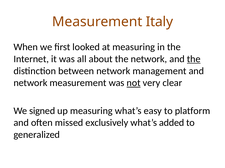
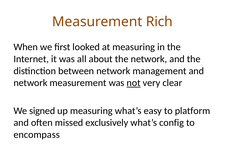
Italy: Italy -> Rich
the at (194, 59) underline: present -> none
added: added -> config
generalized: generalized -> encompass
